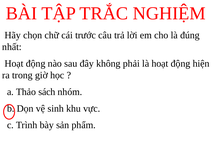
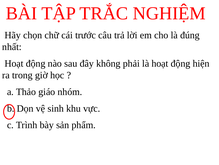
sách: sách -> giáo
